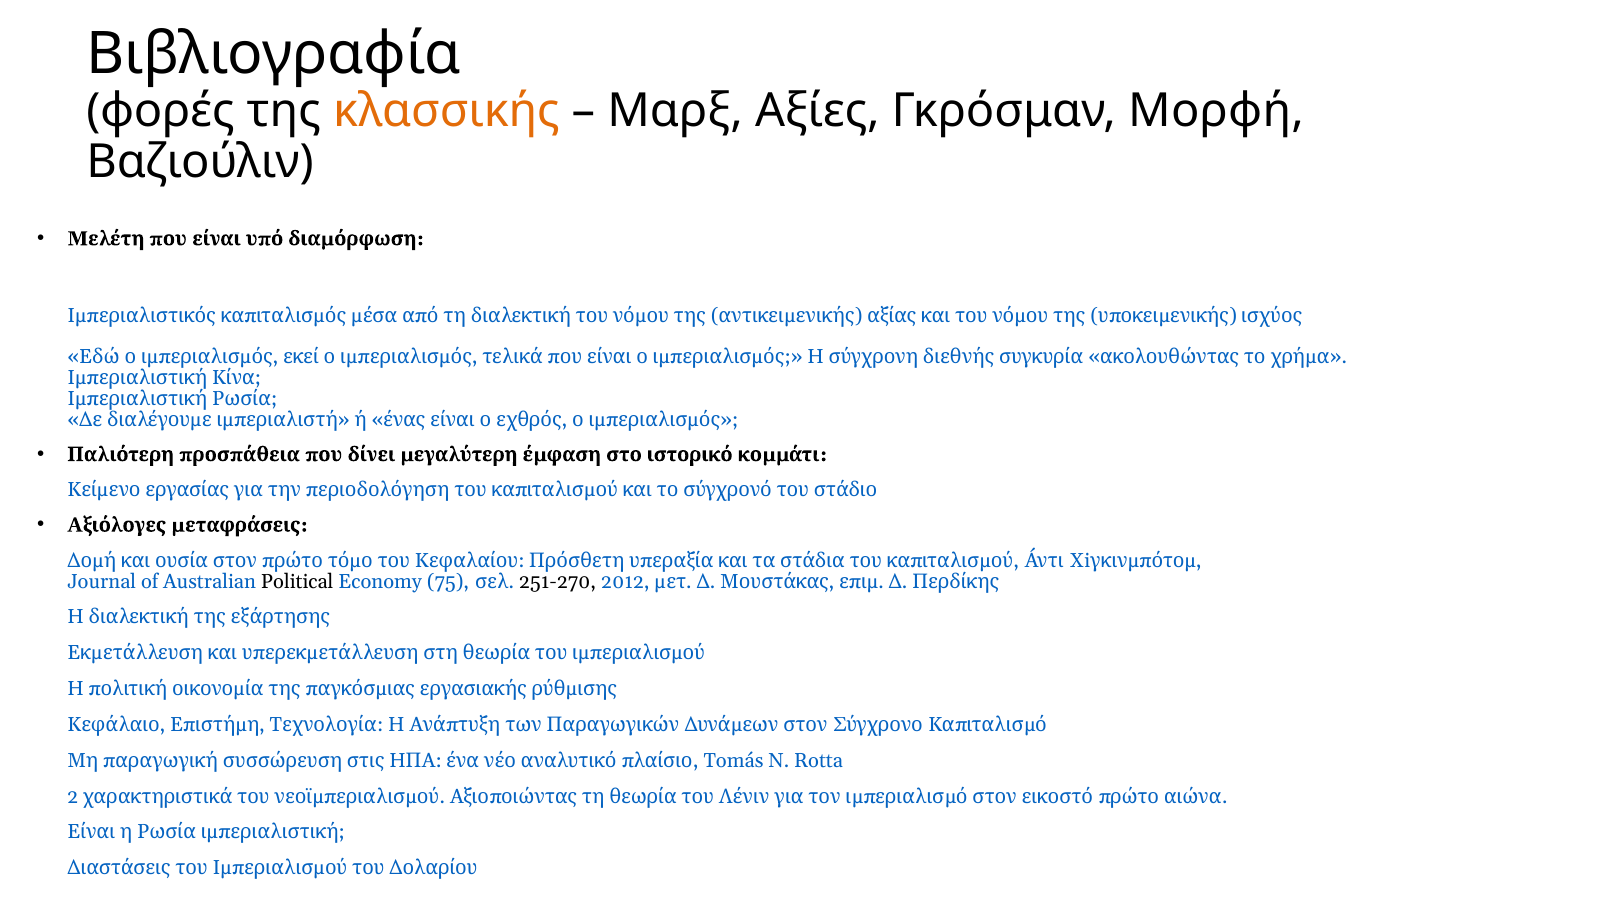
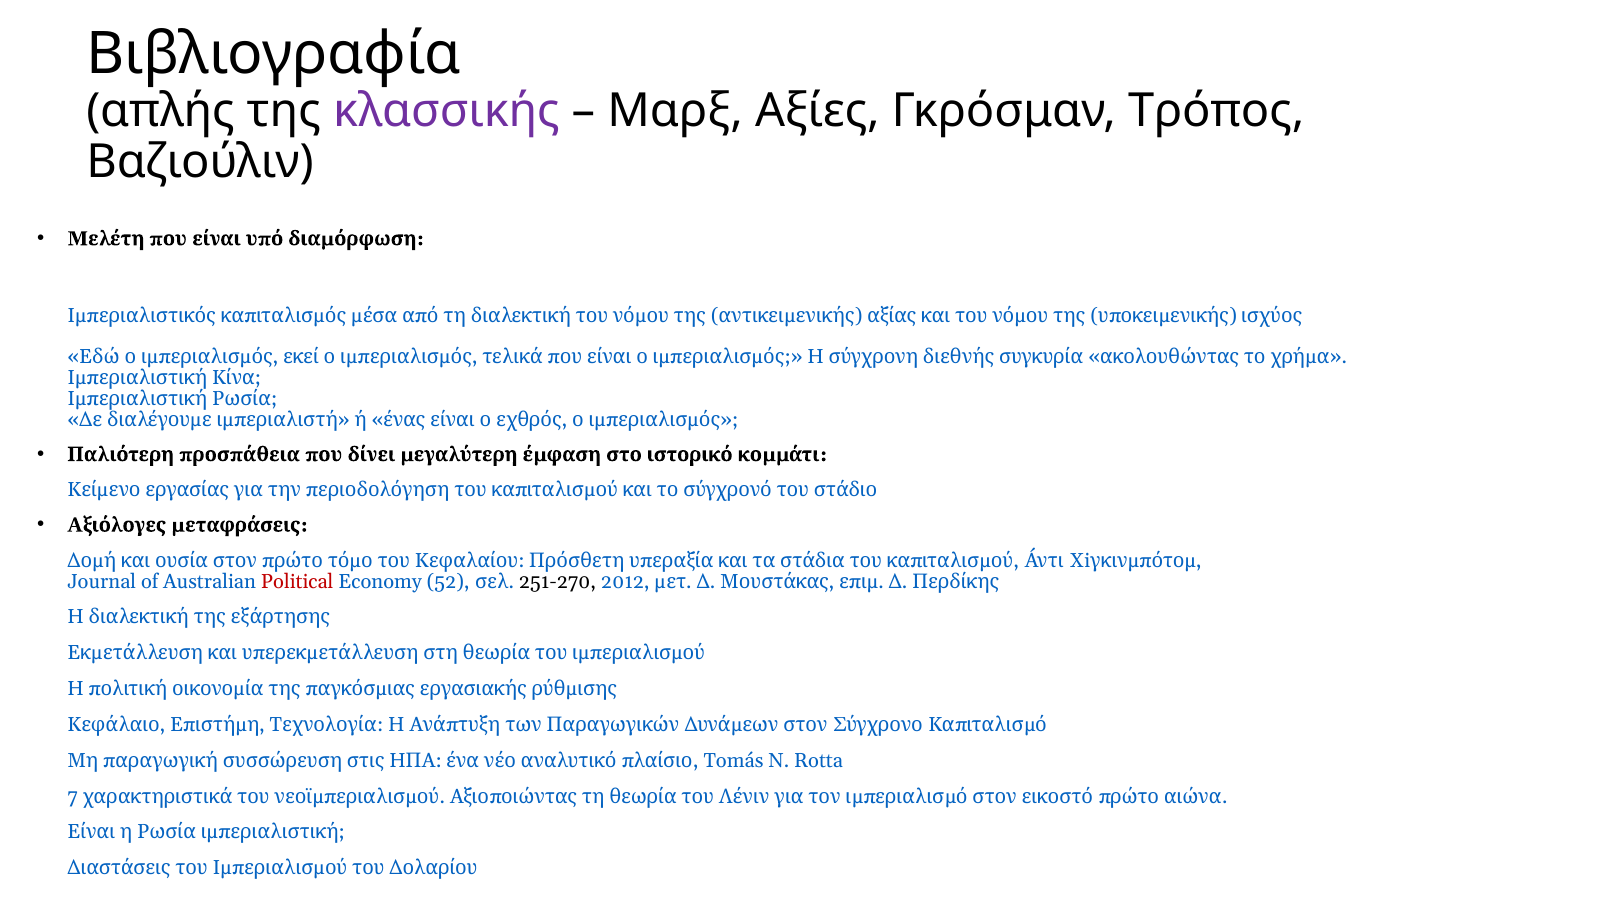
φορές: φορές -> απλής
κλασσικής colour: orange -> purple
Μορφή: Μορφή -> Τρόπος
Political colour: black -> red
75: 75 -> 52
2: 2 -> 7
